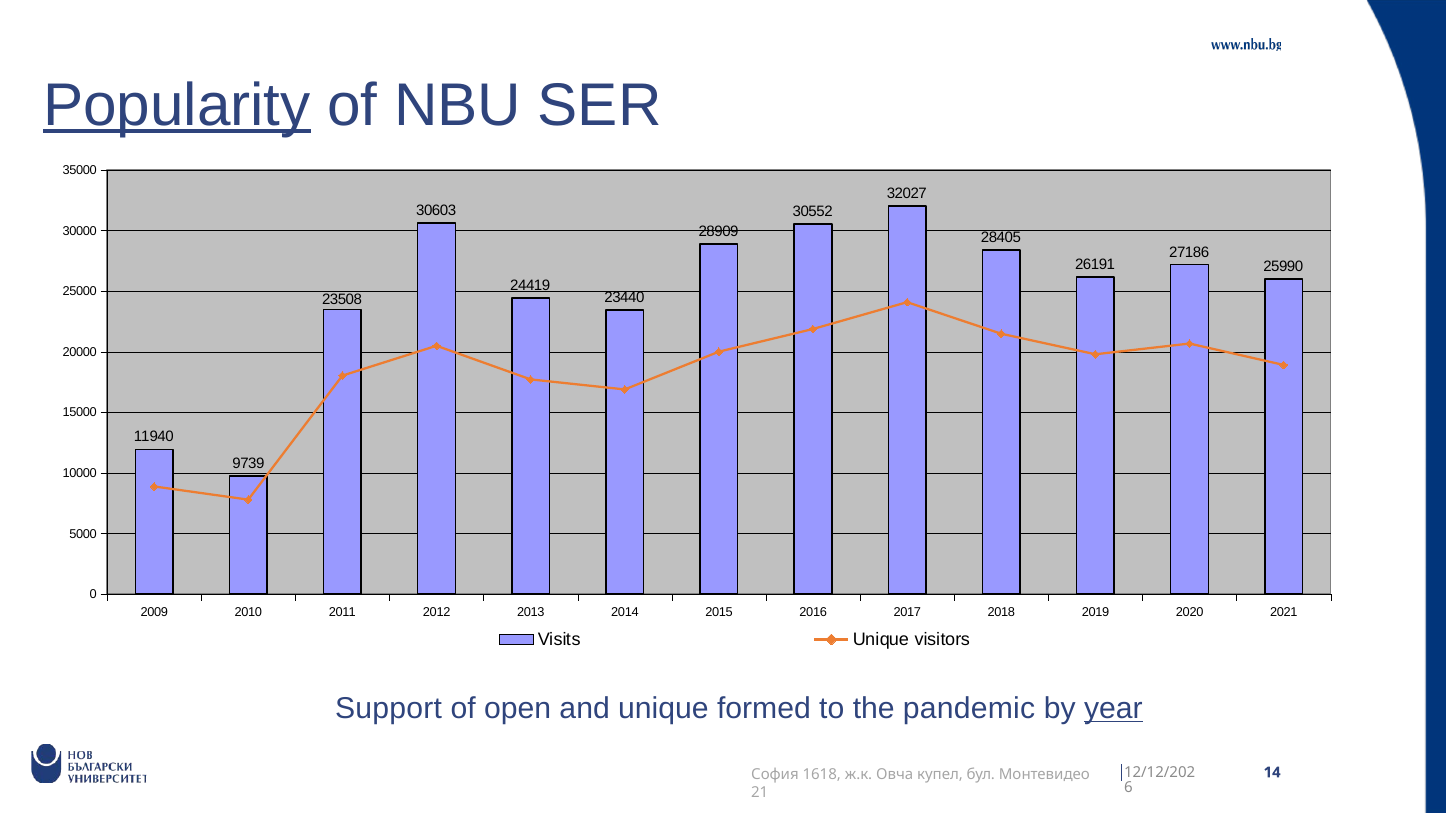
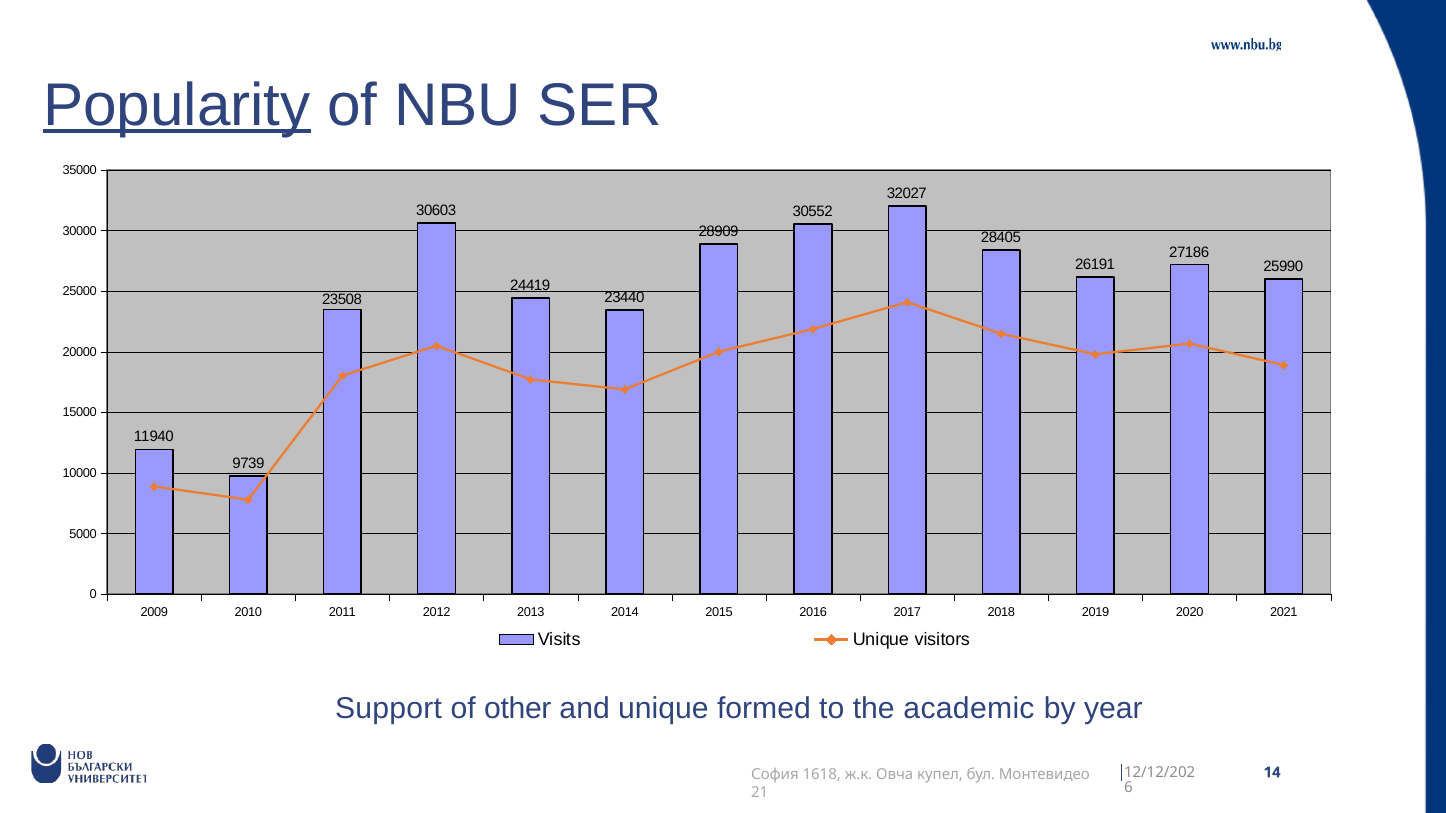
open: open -> other
pandemic: pandemic -> academic
year underline: present -> none
